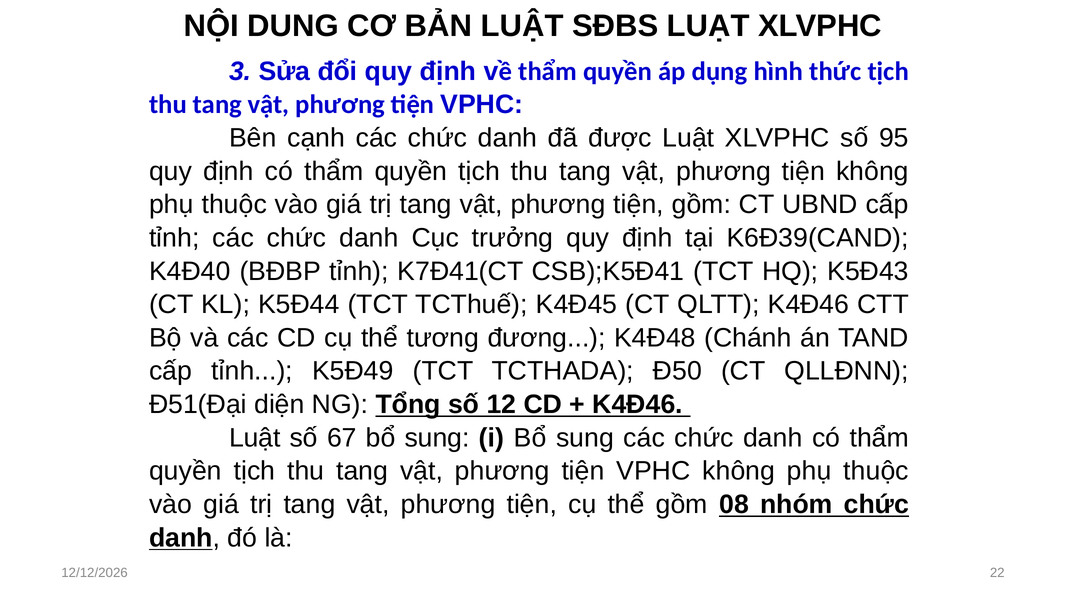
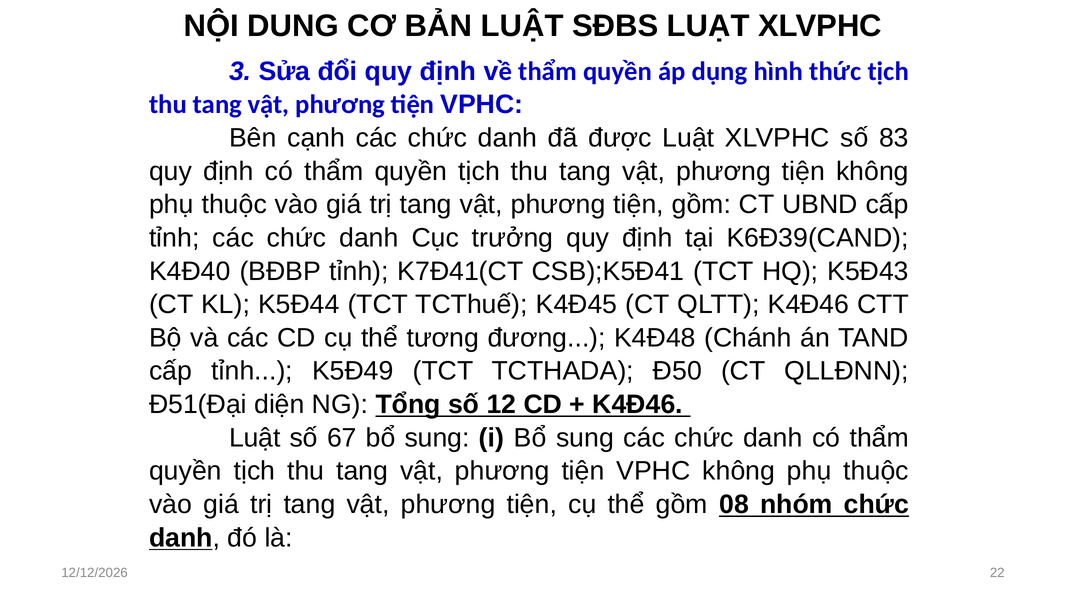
95: 95 -> 83
